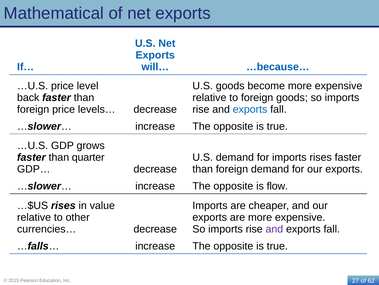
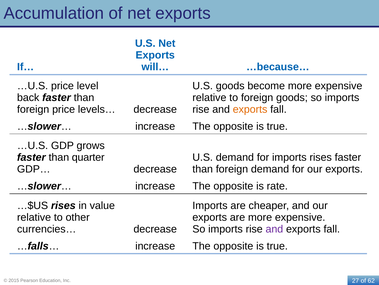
Mathematical: Mathematical -> Accumulation
exports at (250, 109) colour: blue -> orange
flow: flow -> rate
